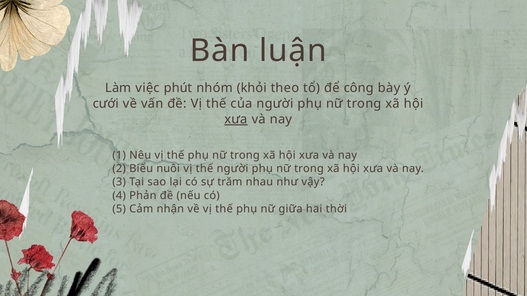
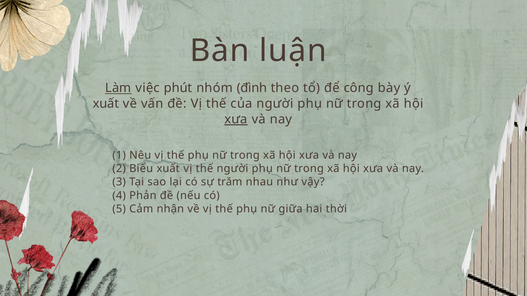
Làm underline: none -> present
khỏi: khỏi -> đình
cưới at (106, 104): cưới -> xuất
Biểu nuôi: nuôi -> xuất
